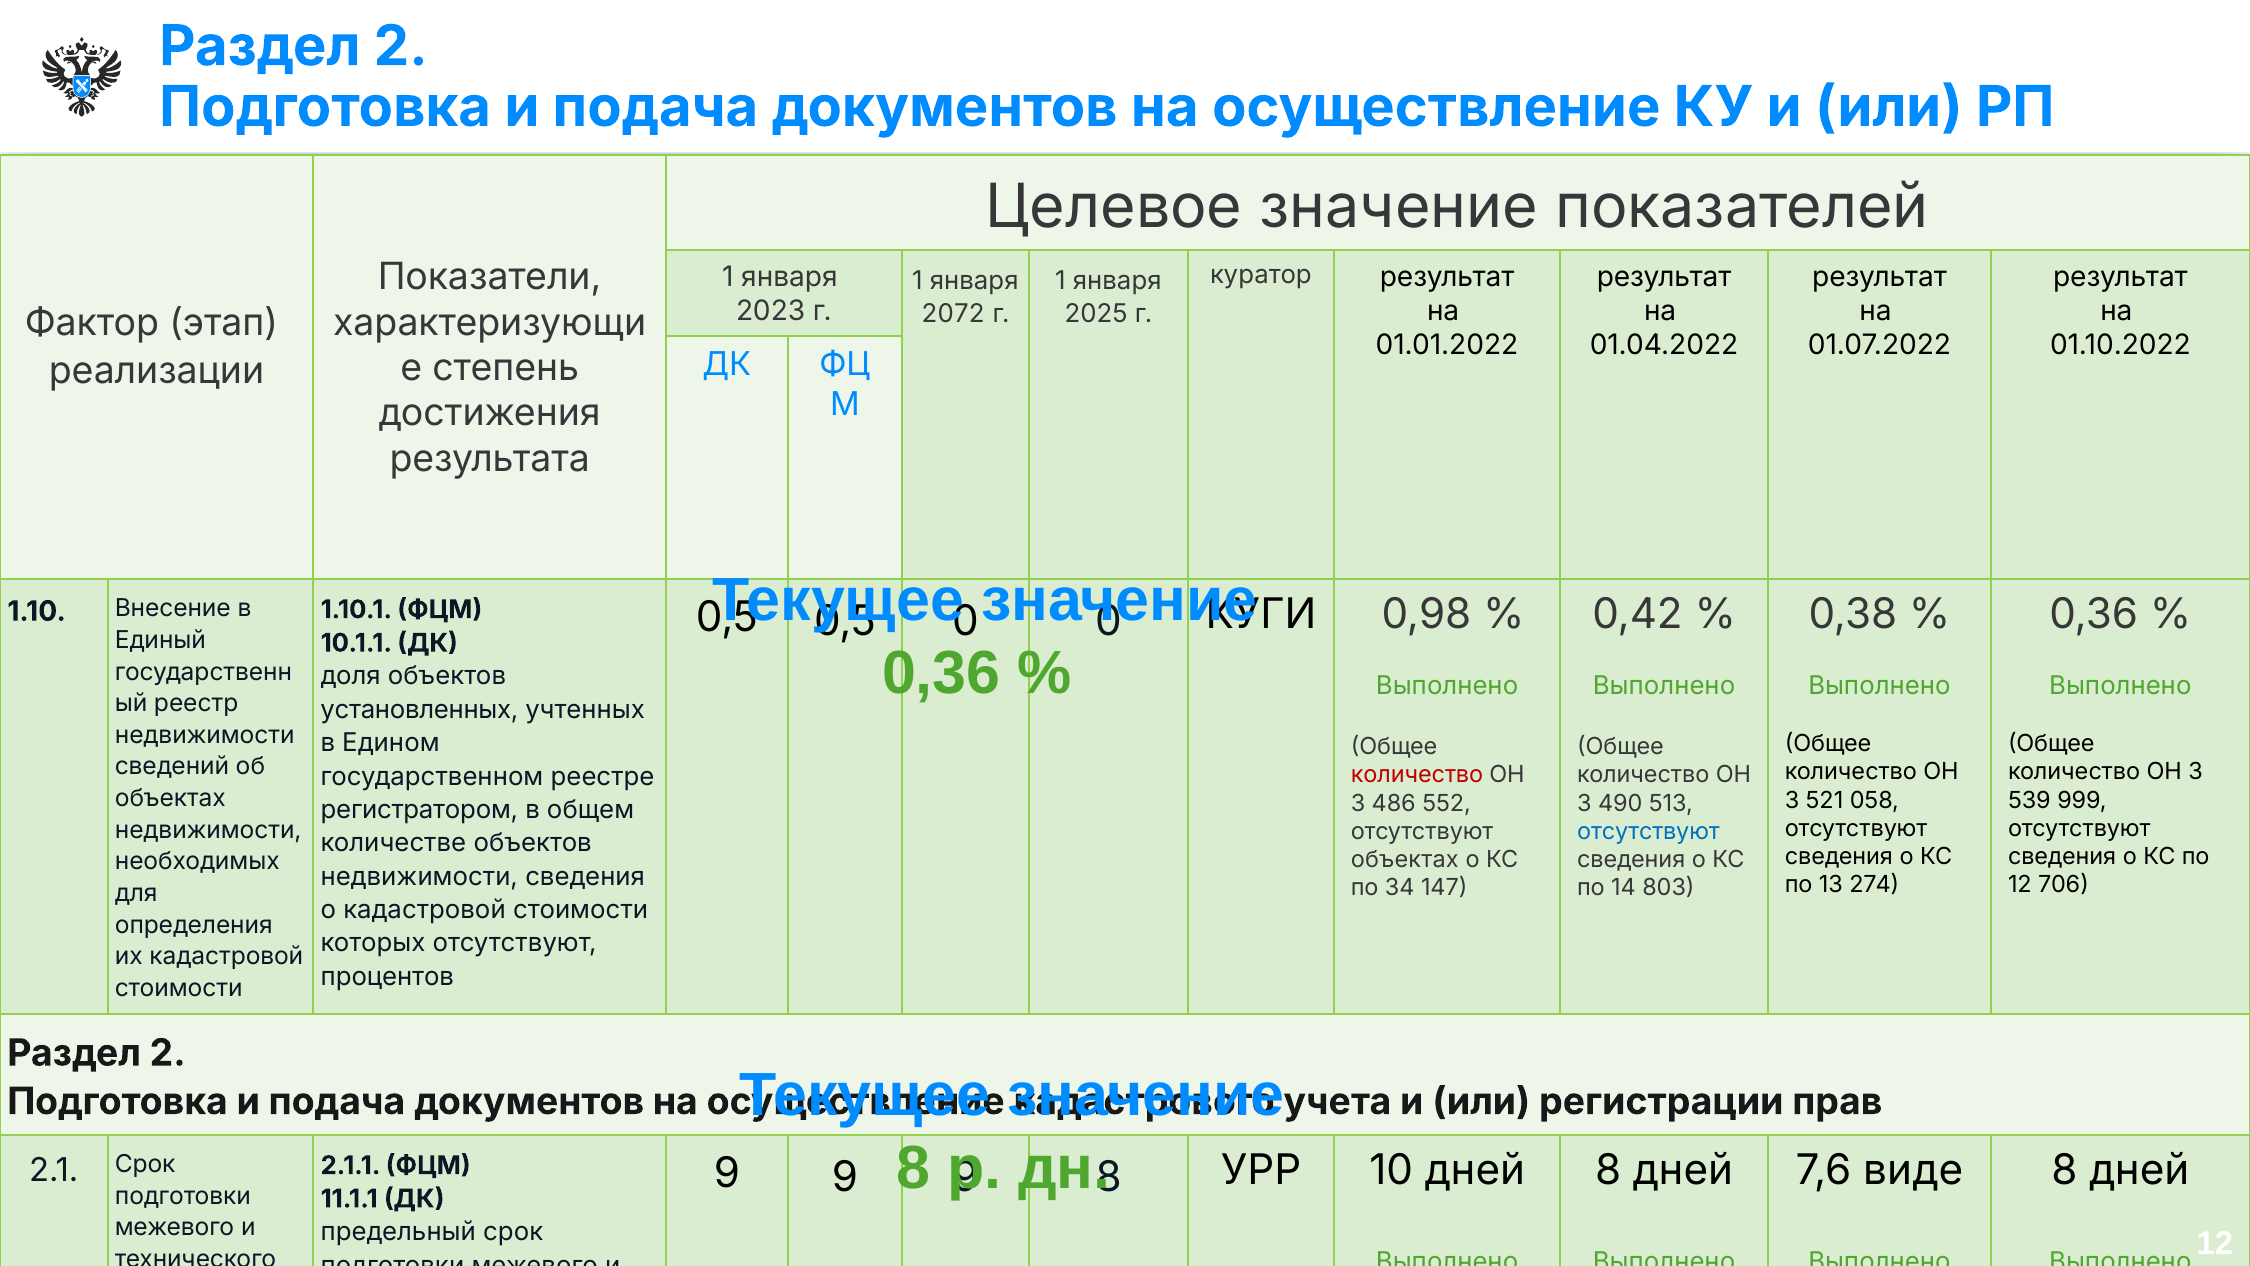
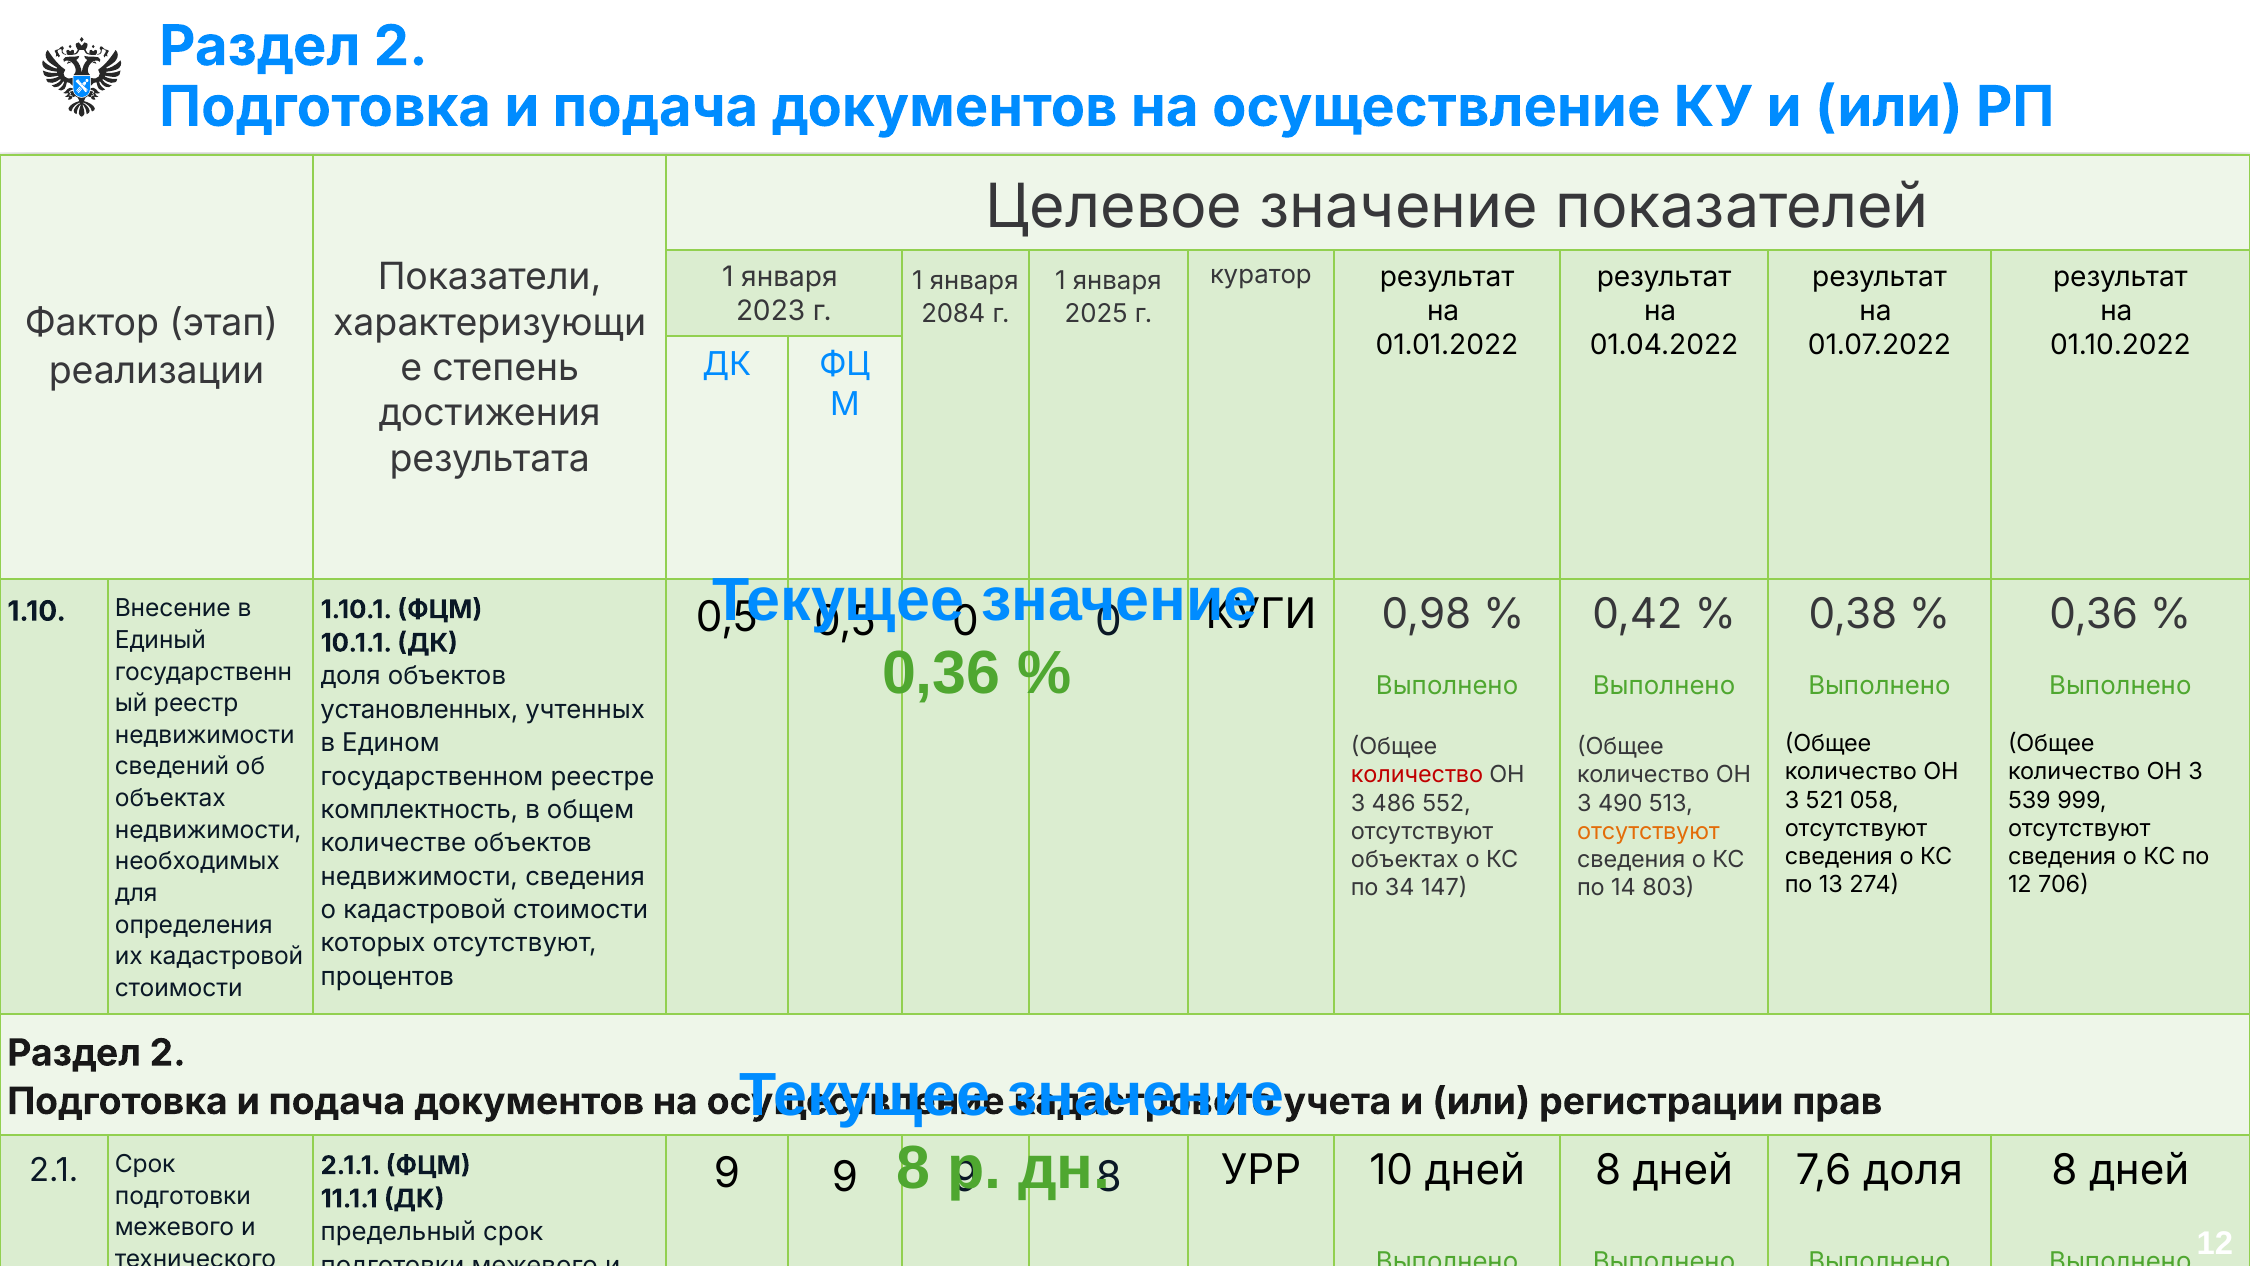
2072: 2072 -> 2084
регистратором: регистратором -> комплектность
отсутствуют at (1649, 831) colour: blue -> orange
7,6 виде: виде -> доля
